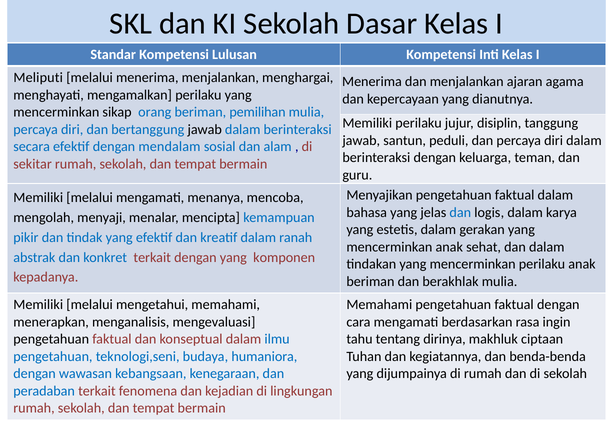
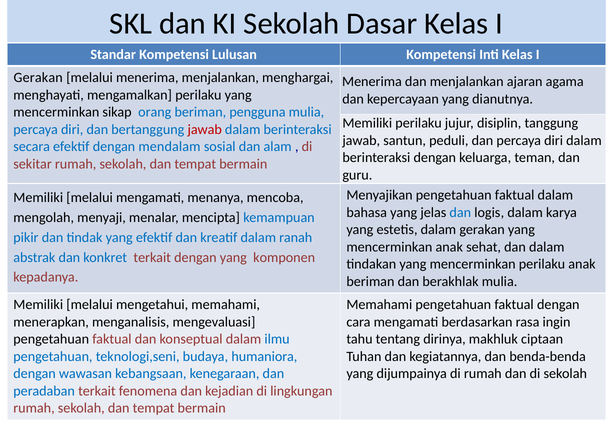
Meliputi at (38, 77): Meliputi -> Gerakan
pemilihan: pemilihan -> pengguna
jawab at (205, 129) colour: black -> red
